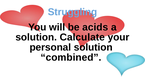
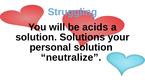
Calculate: Calculate -> Solutions
combined: combined -> neutralize
